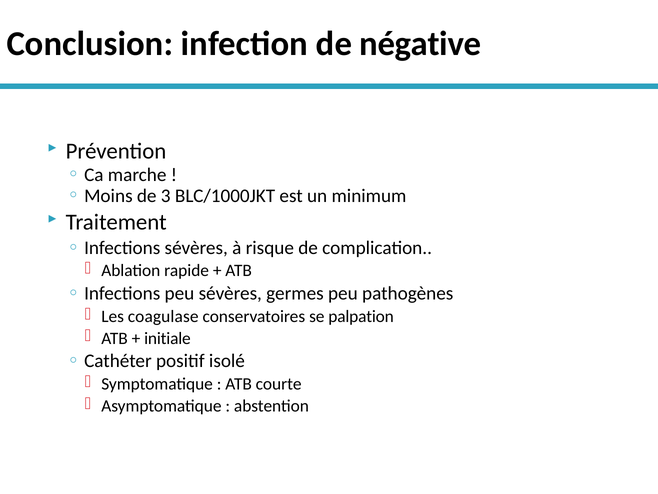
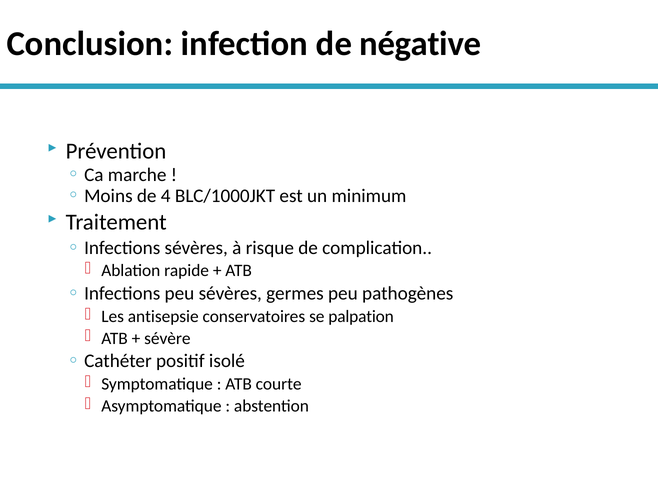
3: 3 -> 4
coagulase: coagulase -> antisepsie
initiale: initiale -> sévère
